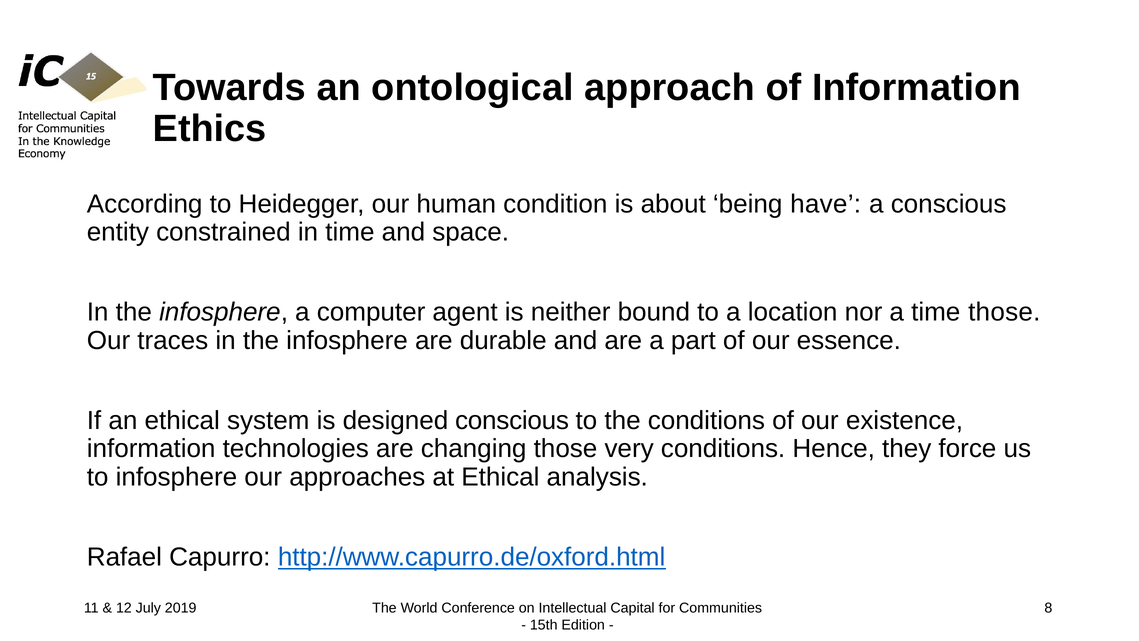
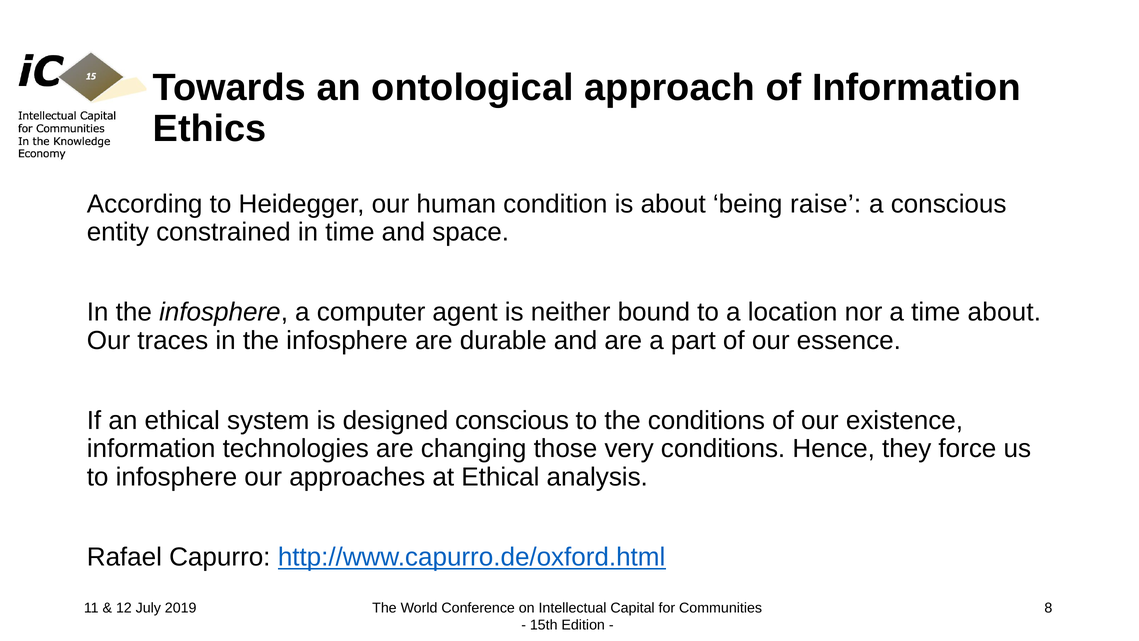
have: have -> raise
time those: those -> about
